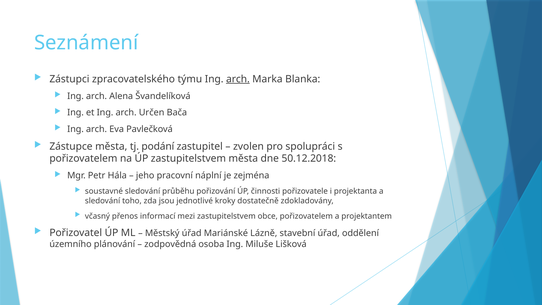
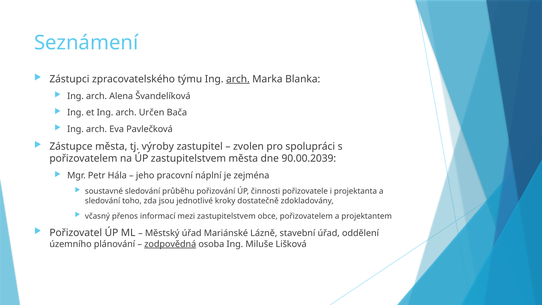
podání: podání -> výroby
50.12.2018: 50.12.2018 -> 90.00.2039
zodpovědná underline: none -> present
